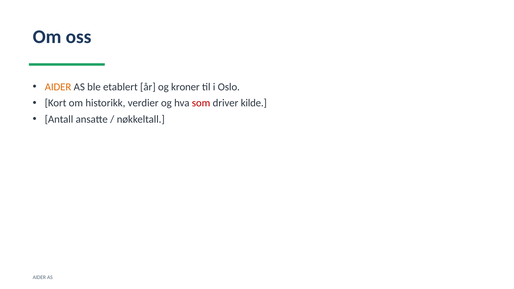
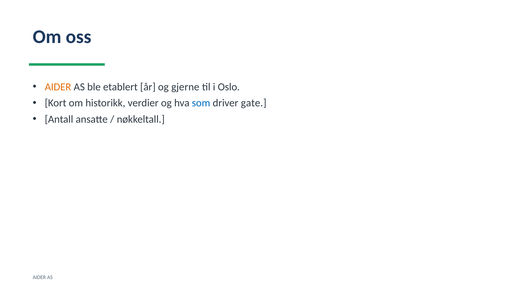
kroner: kroner -> gjerne
som colour: red -> blue
kilde: kilde -> gate
